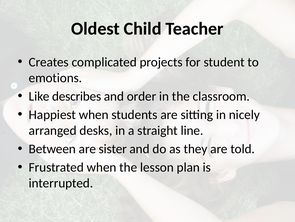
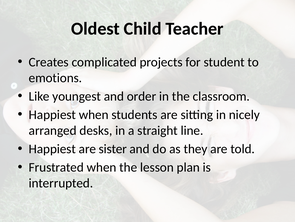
describes: describes -> youngest
Between at (52, 148): Between -> Happiest
